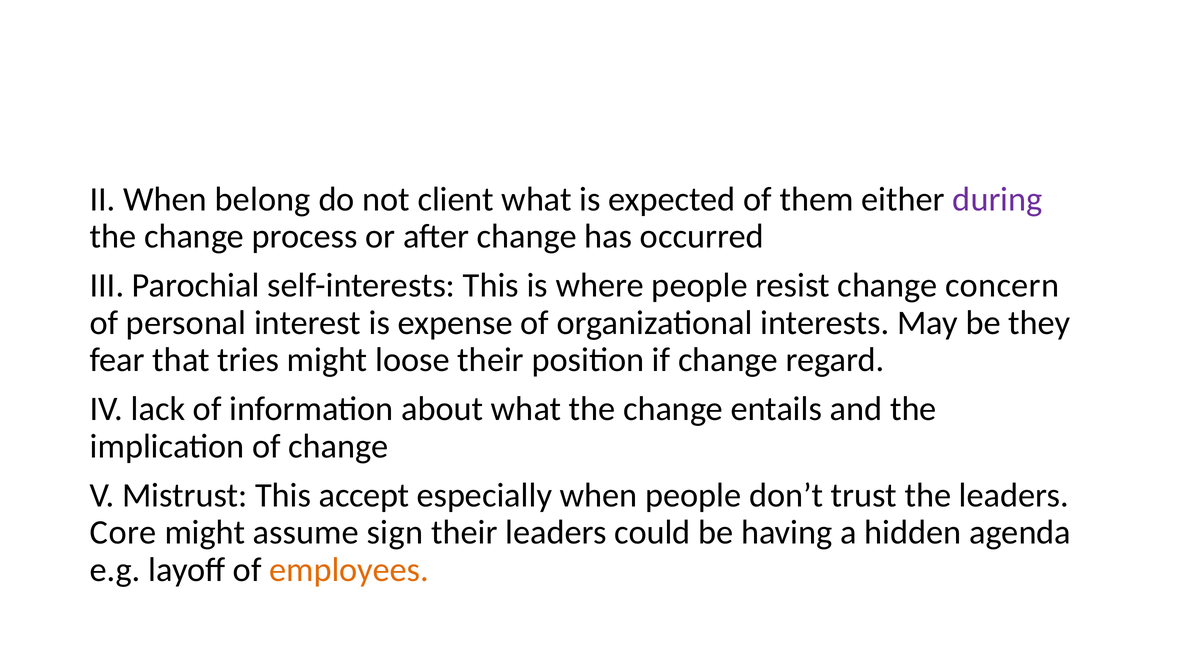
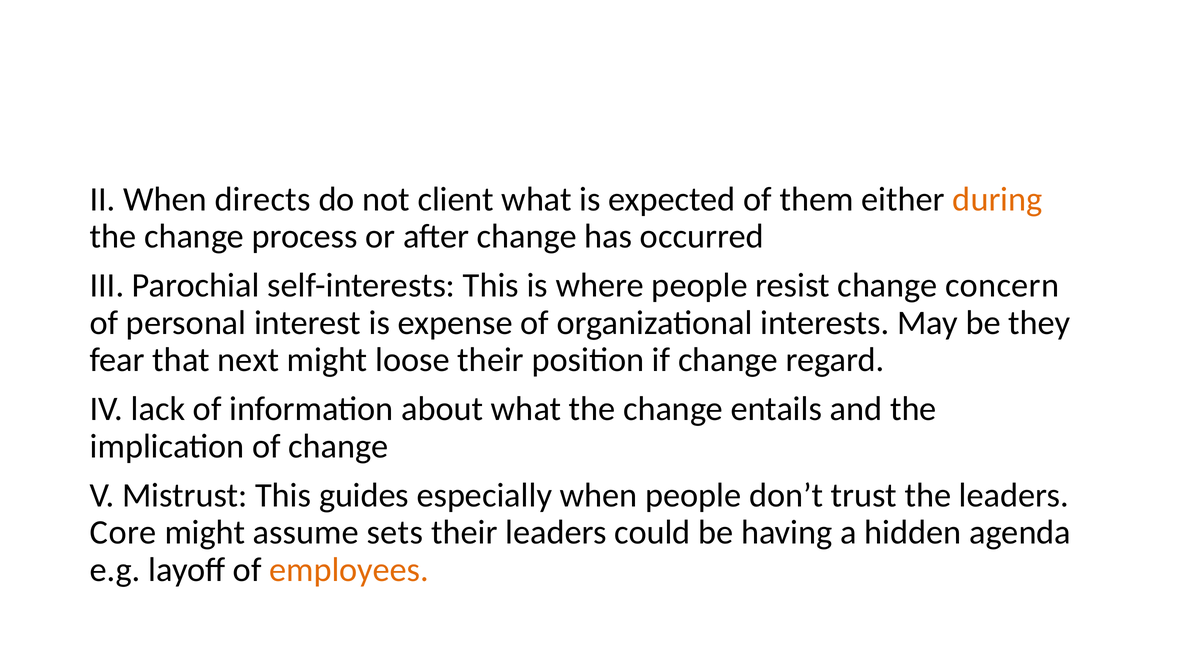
belong: belong -> directs
during colour: purple -> orange
tries: tries -> next
accept: accept -> guides
sign: sign -> sets
